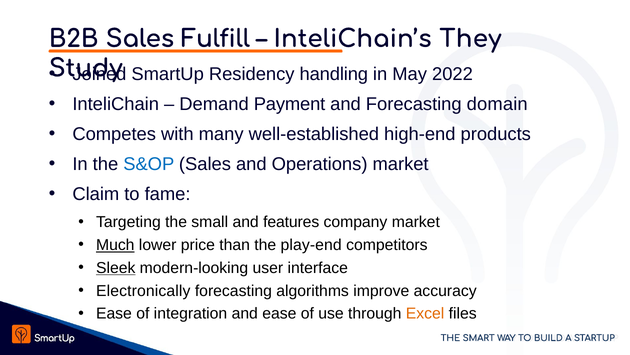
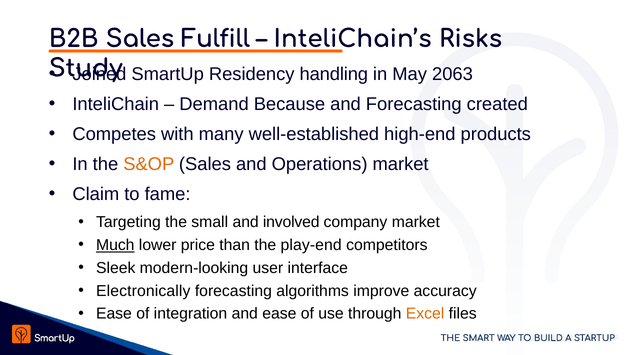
They: They -> Risks
2022: 2022 -> 2063
Payment: Payment -> Because
domain: domain -> created
S&OP colour: blue -> orange
features: features -> involved
Sleek underline: present -> none
